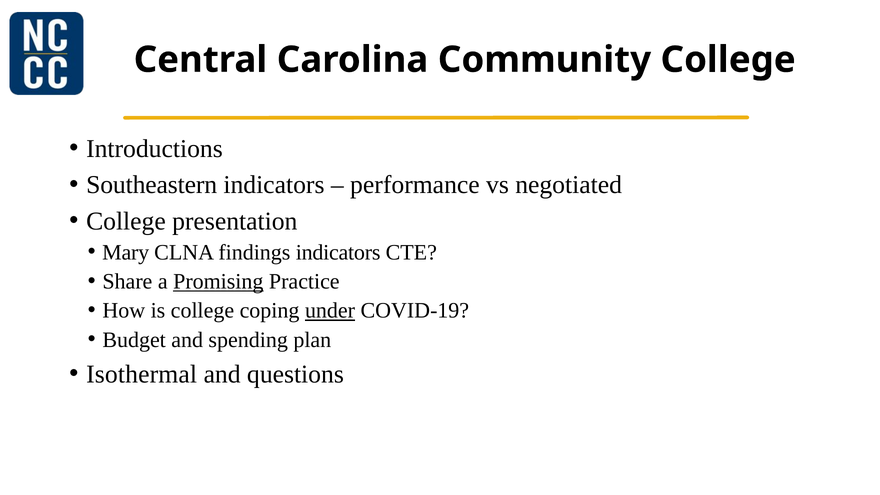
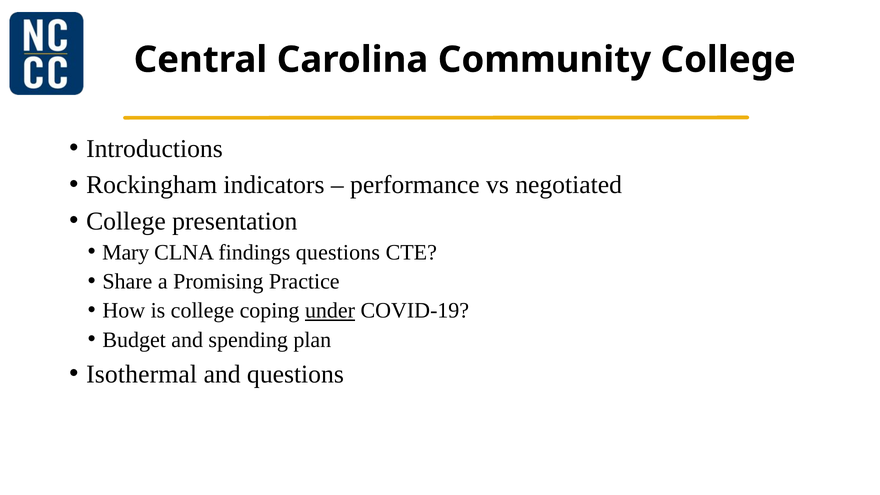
Southeastern: Southeastern -> Rockingham
findings indicators: indicators -> questions
Promising underline: present -> none
